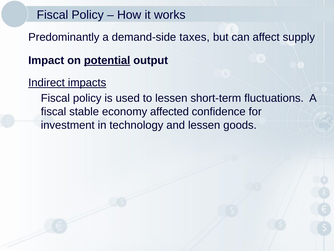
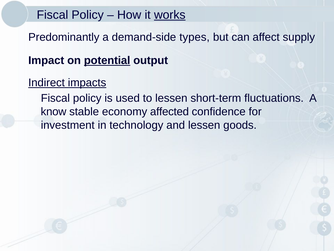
works underline: none -> present
taxes: taxes -> types
fiscal at (54, 111): fiscal -> know
